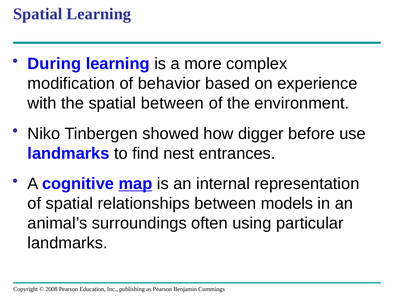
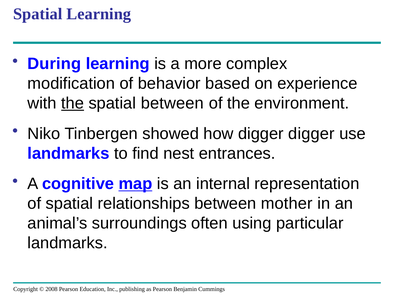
the at (73, 103) underline: none -> present
digger before: before -> digger
models: models -> mother
